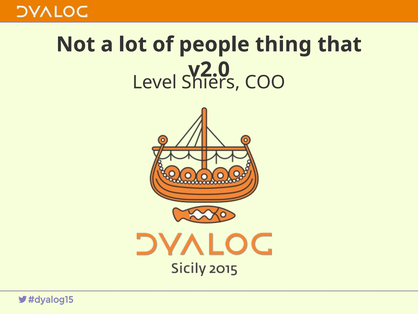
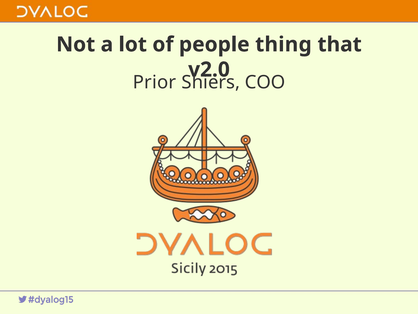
Level: Level -> Prior
